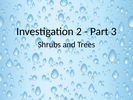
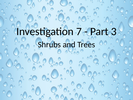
2: 2 -> 7
